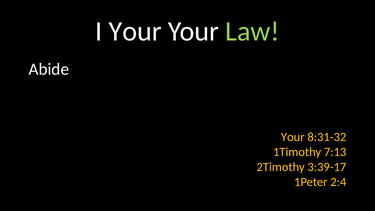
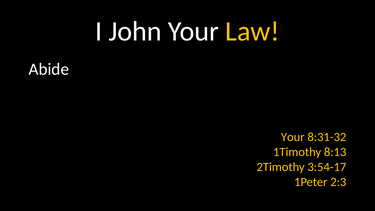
I Your: Your -> John
Law colour: light green -> yellow
7:13: 7:13 -> 8:13
3:39-17: 3:39-17 -> 3:54-17
2:4: 2:4 -> 2:3
